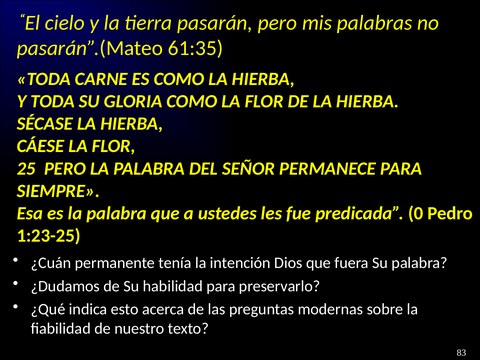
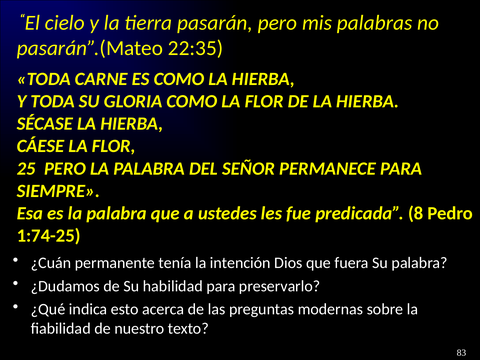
61:35: 61:35 -> 22:35
0: 0 -> 8
1:23-25: 1:23-25 -> 1:74-25
